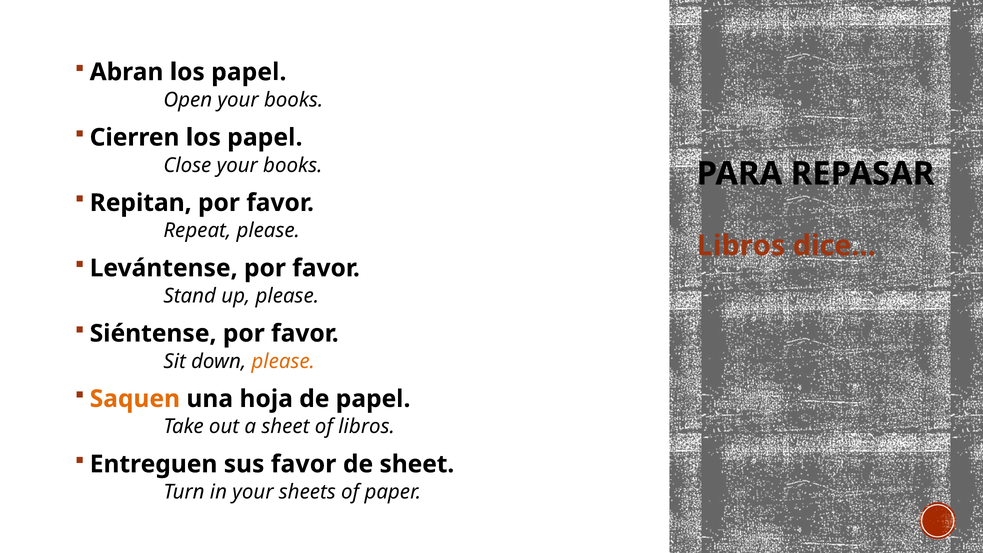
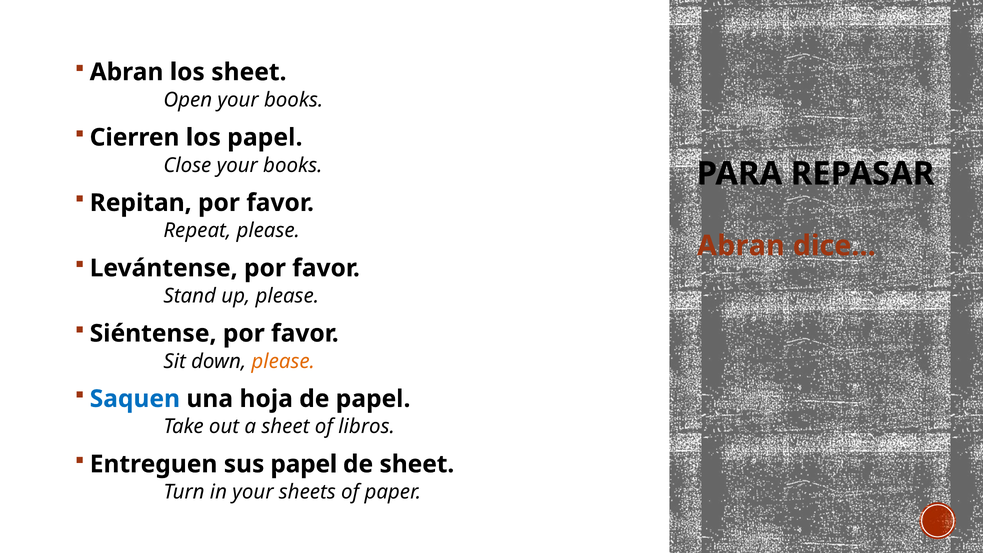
Abran los papel: papel -> sheet
Libros at (741, 246): Libros -> Abran
Saquen colour: orange -> blue
sus favor: favor -> papel
